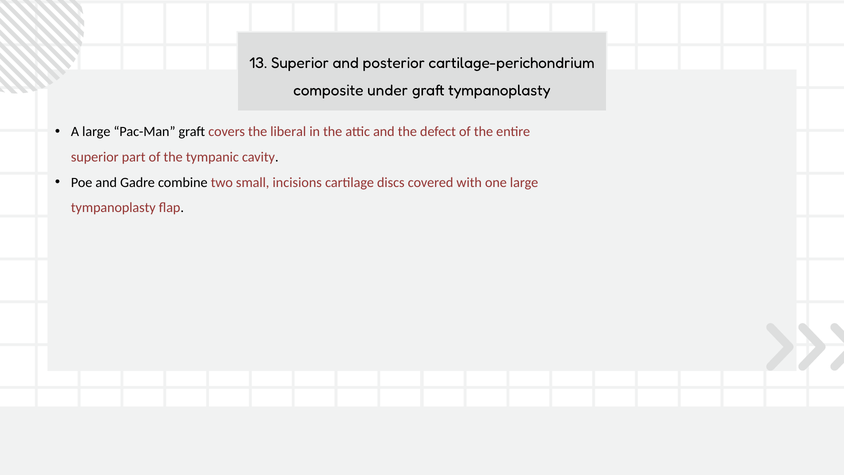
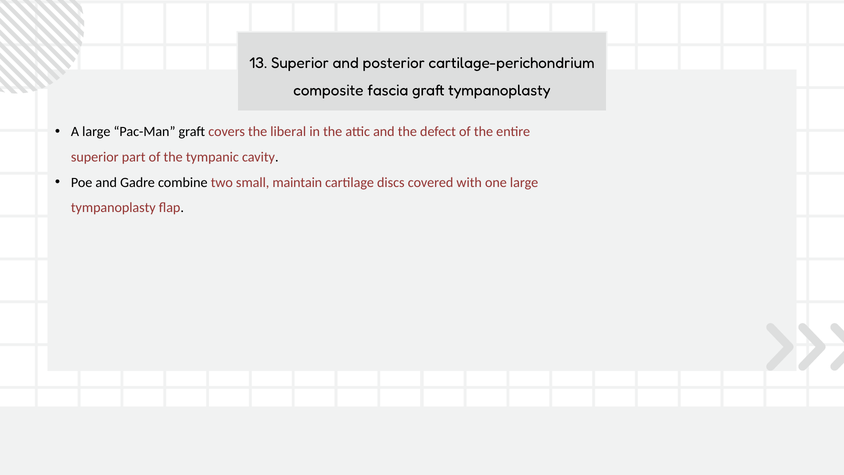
under: under -> fascia
incisions: incisions -> maintain
